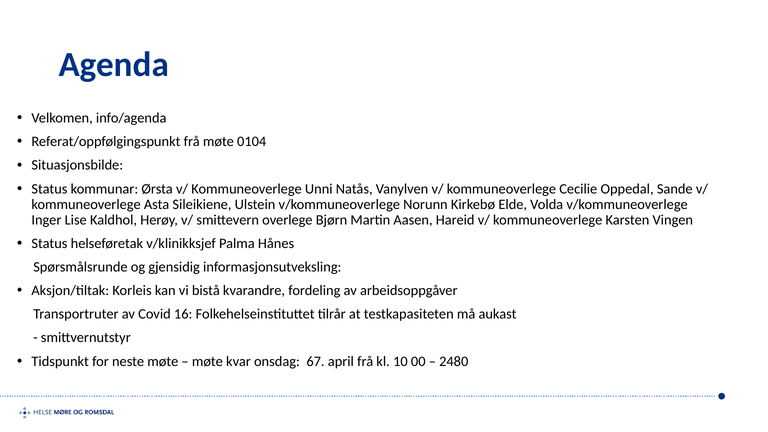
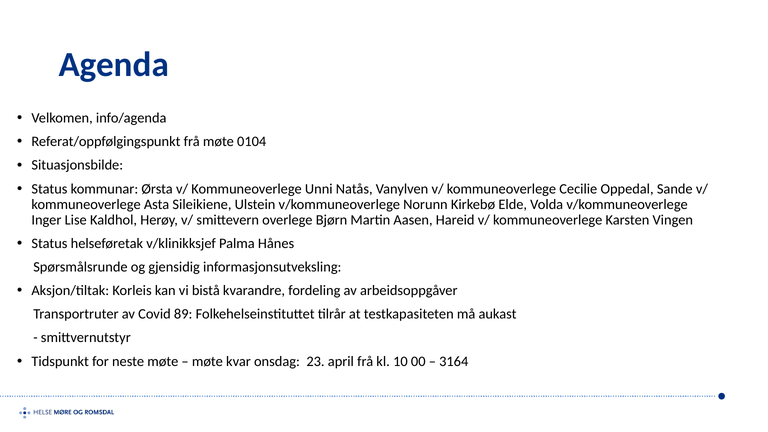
16: 16 -> 89
67: 67 -> 23
2480: 2480 -> 3164
